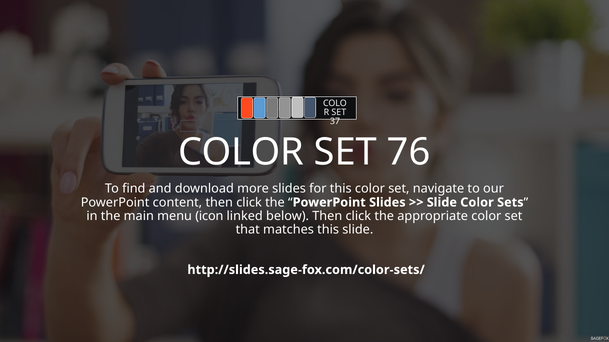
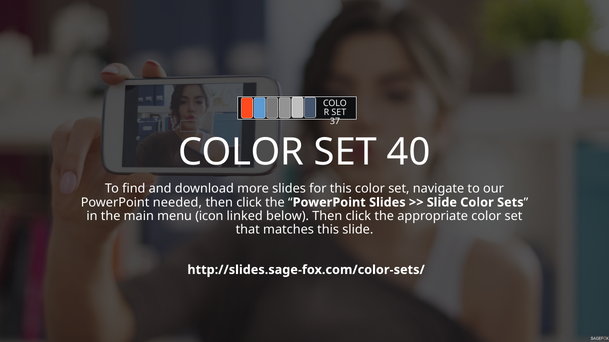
76: 76 -> 40
content: content -> needed
